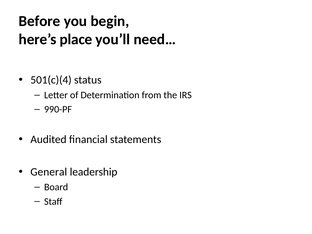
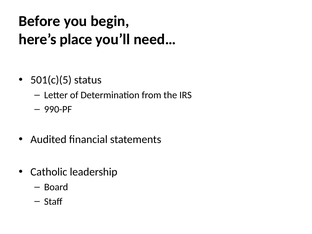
501(c)(4: 501(c)(4 -> 501(c)(5
General: General -> Catholic
